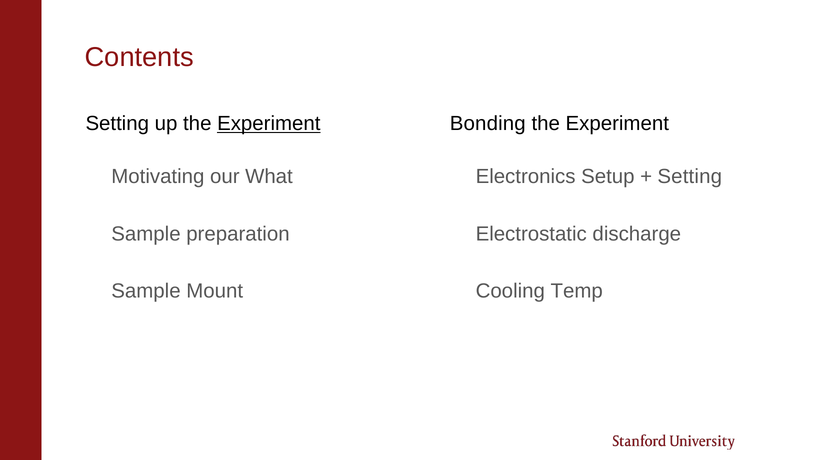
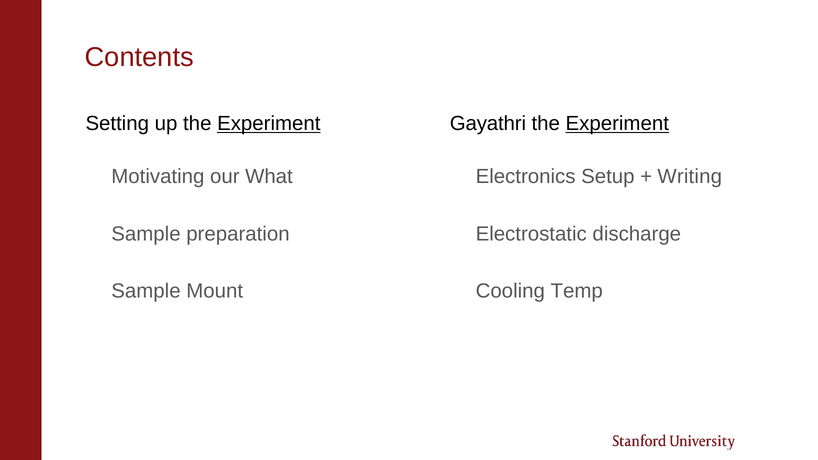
Bonding: Bonding -> Gayathri
Experiment at (617, 124) underline: none -> present
Setting at (690, 177): Setting -> Writing
